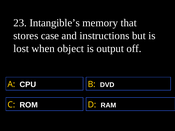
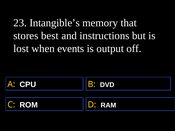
case: case -> best
object: object -> events
